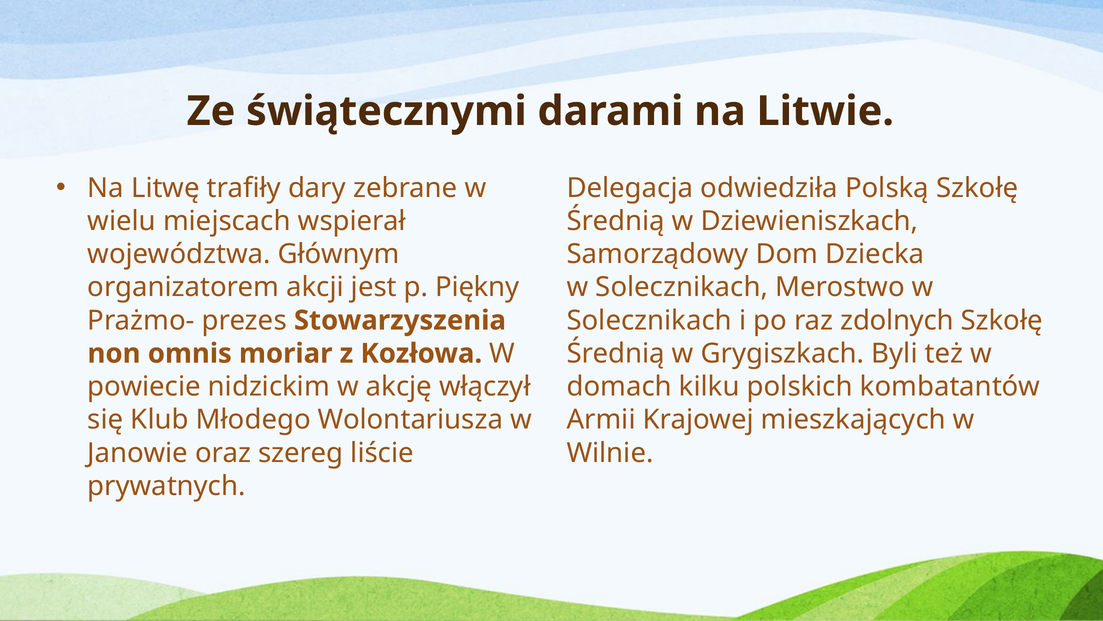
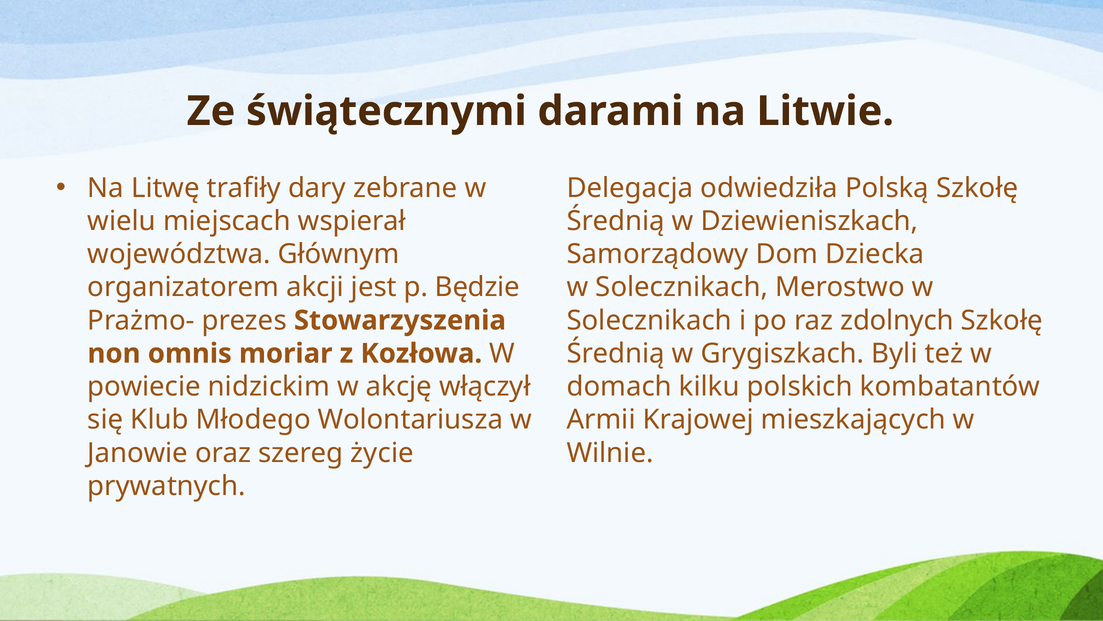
Piękny: Piękny -> Będzie
liście: liście -> życie
